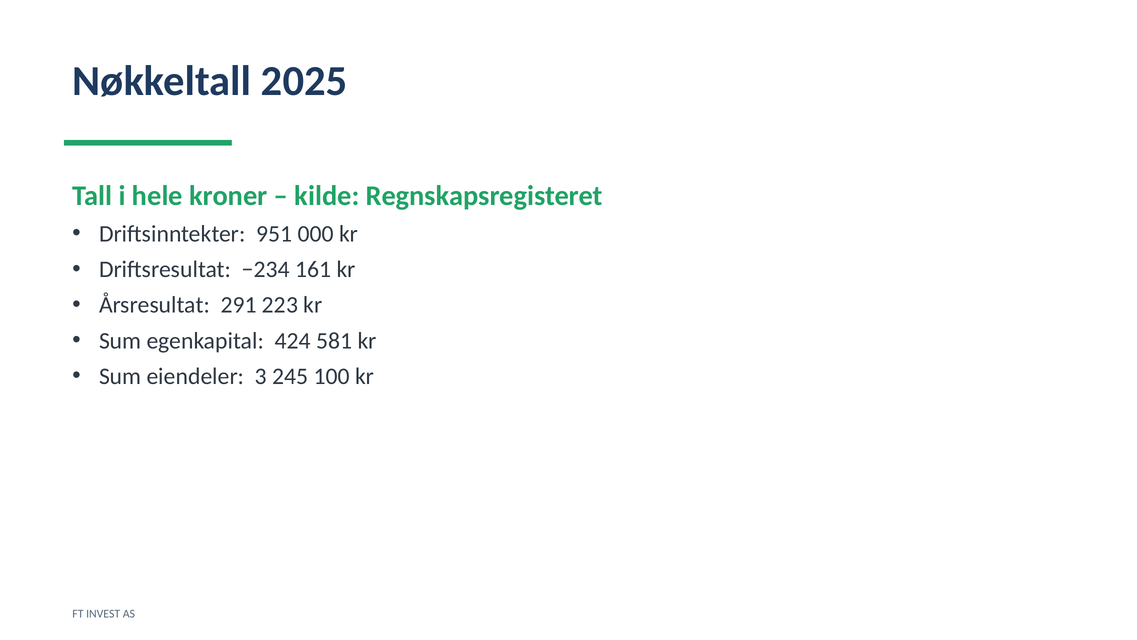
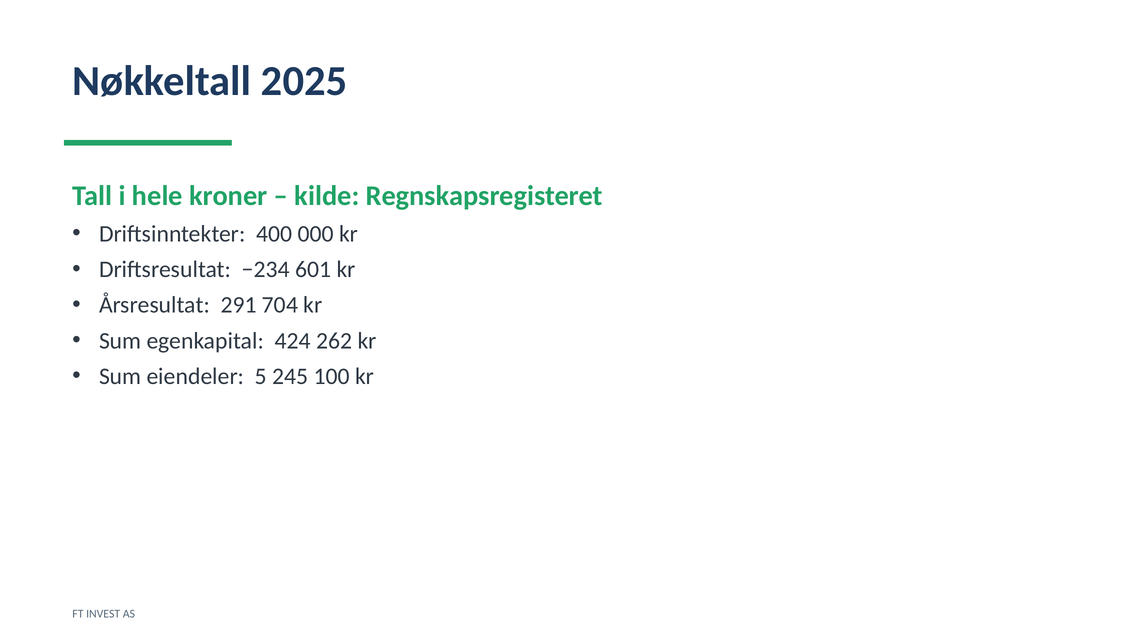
951: 951 -> 400
161: 161 -> 601
223: 223 -> 704
581: 581 -> 262
3: 3 -> 5
